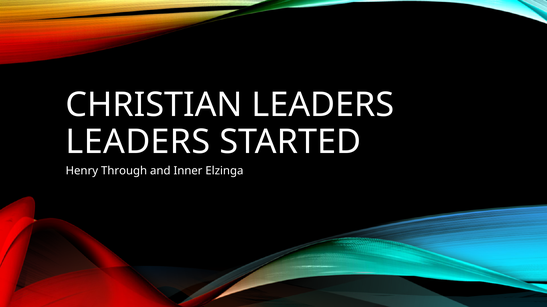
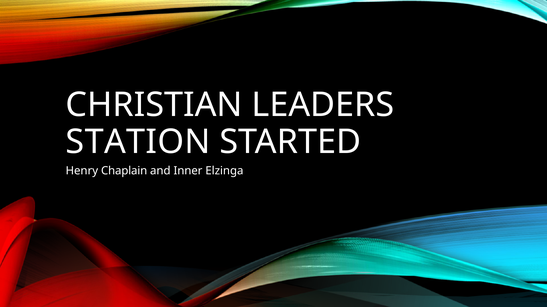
LEADERS at (138, 142): LEADERS -> STATION
Through: Through -> Chaplain
